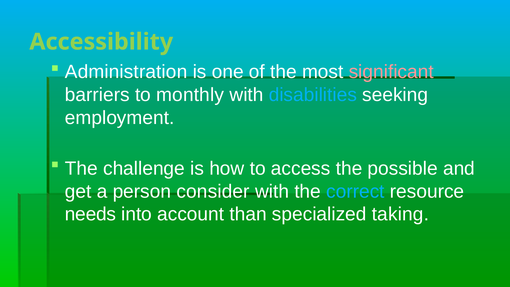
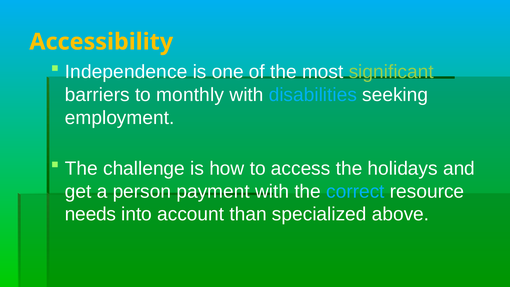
Accessibility colour: light green -> yellow
Administration: Administration -> Independence
significant colour: pink -> light green
possible: possible -> holidays
consider: consider -> payment
taking: taking -> above
